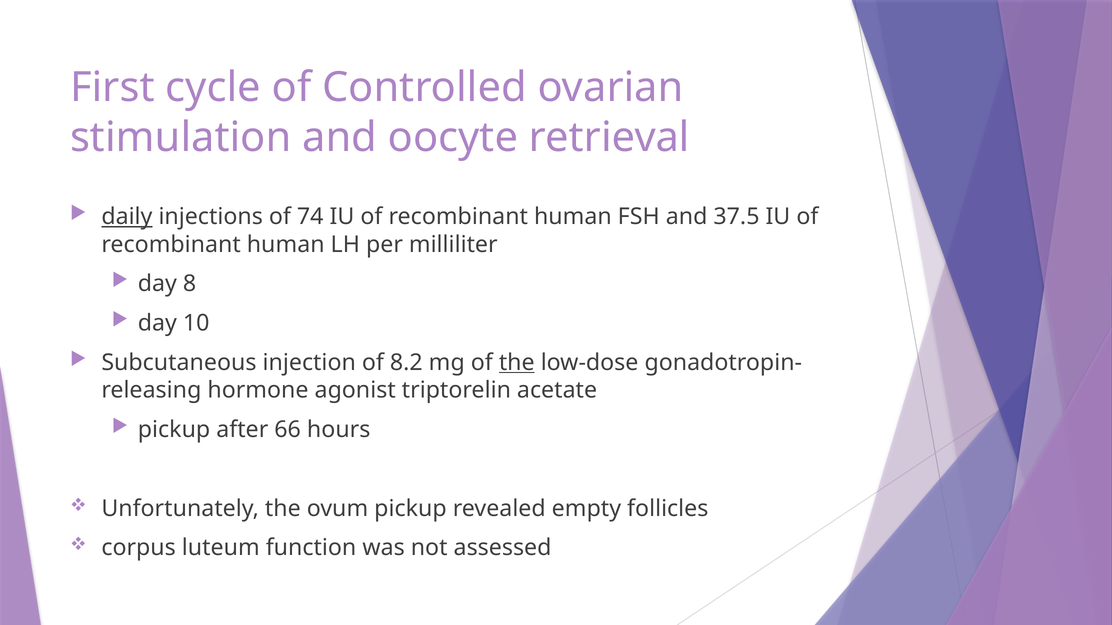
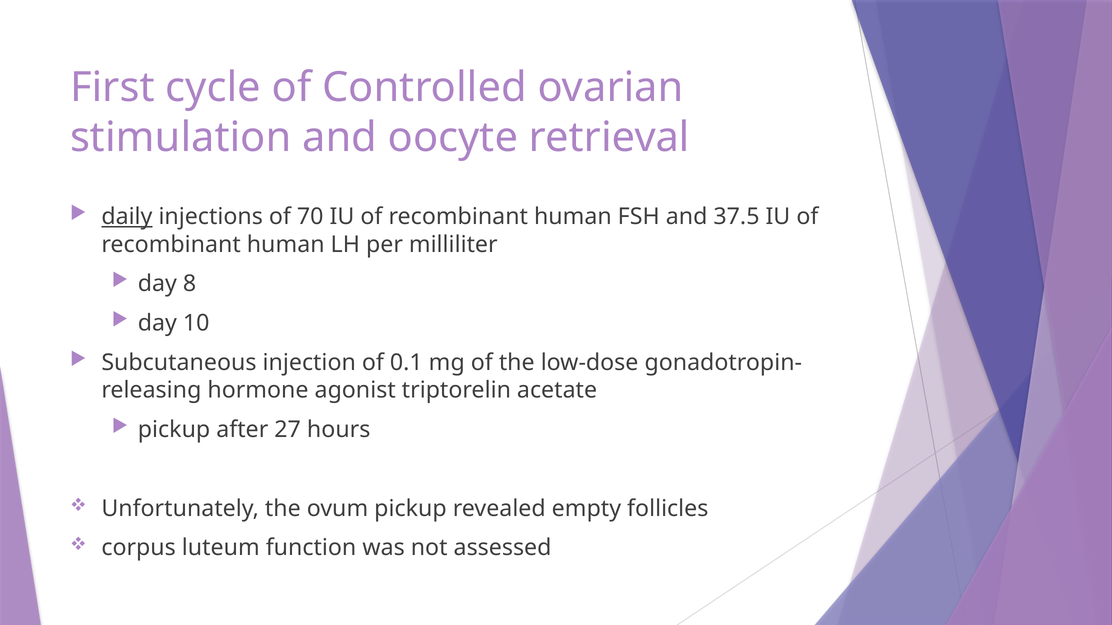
74: 74 -> 70
8.2: 8.2 -> 0.1
the at (517, 363) underline: present -> none
66: 66 -> 27
